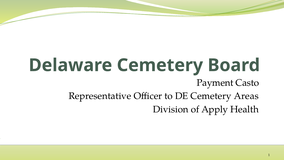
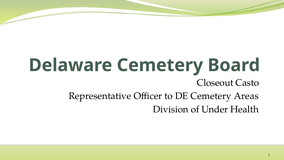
Payment: Payment -> Closeout
Apply: Apply -> Under
